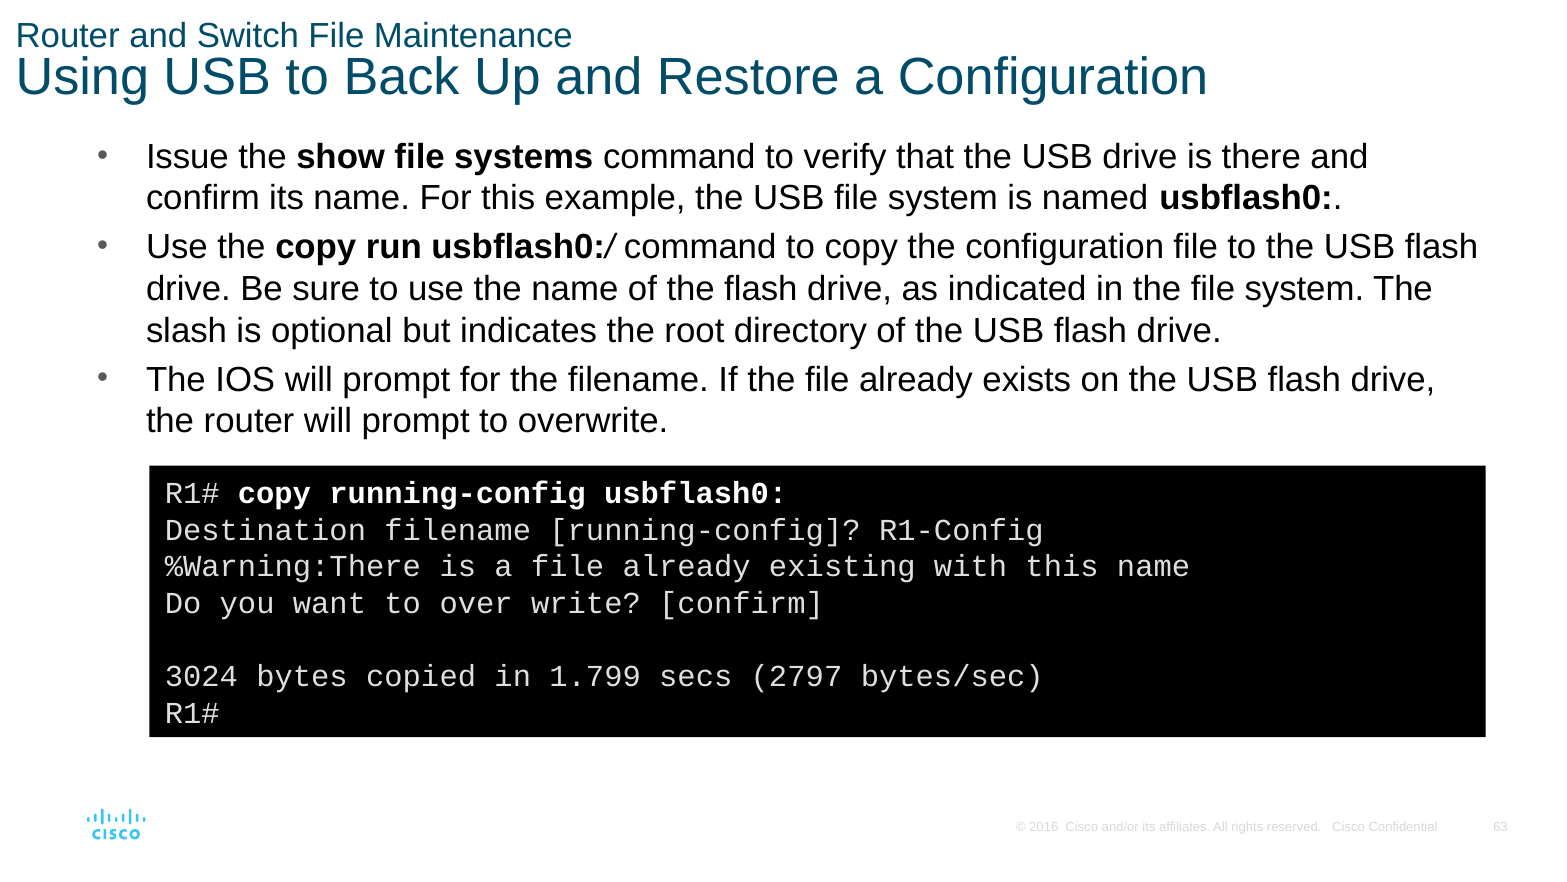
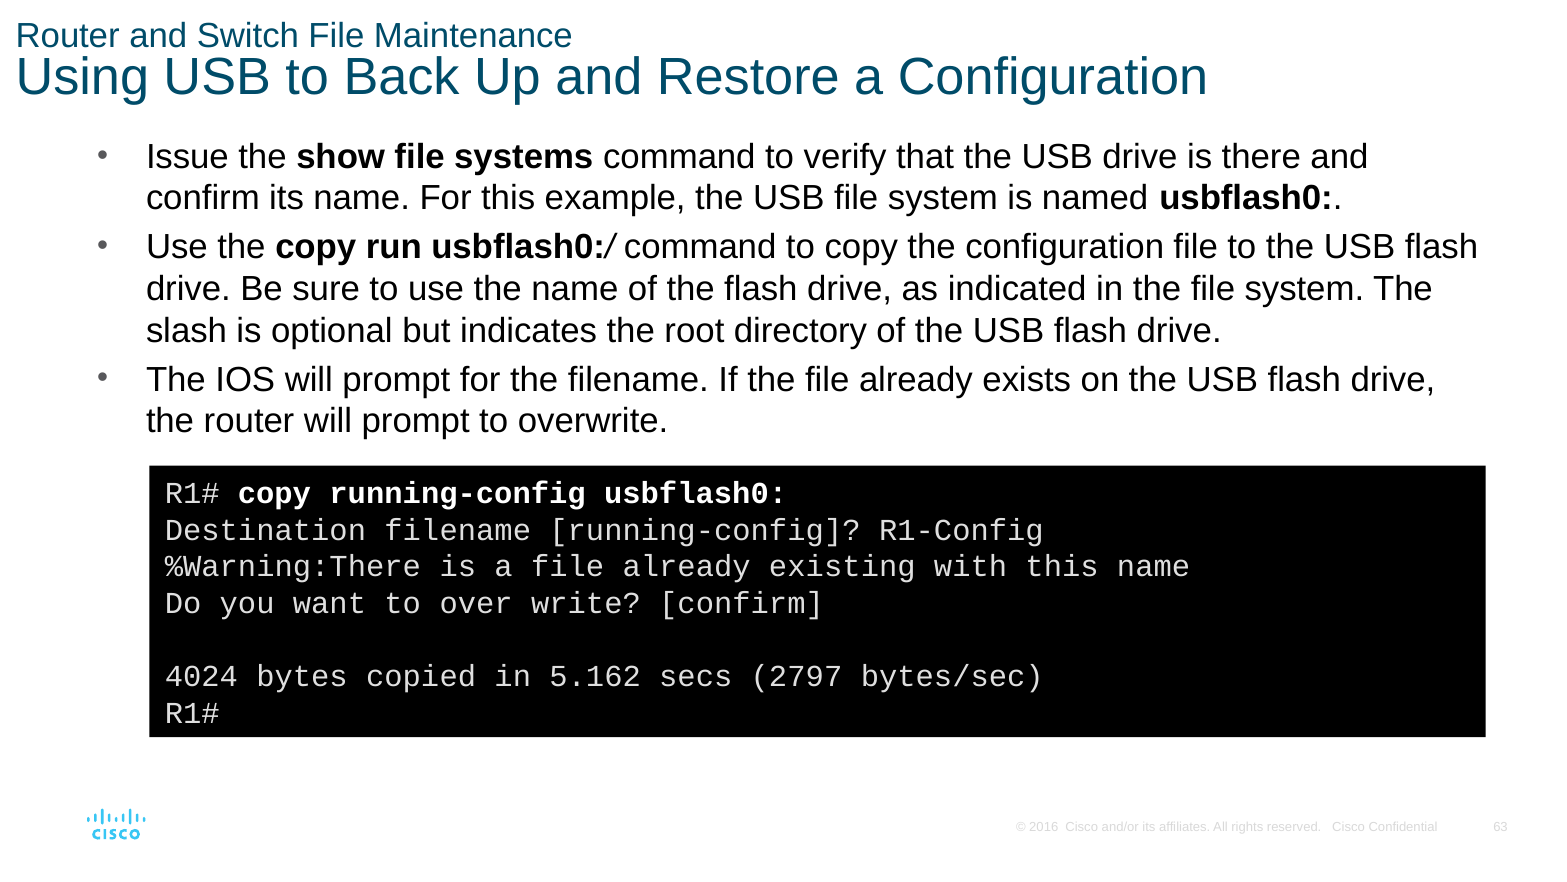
3024: 3024 -> 4024
1.799: 1.799 -> 5.162
